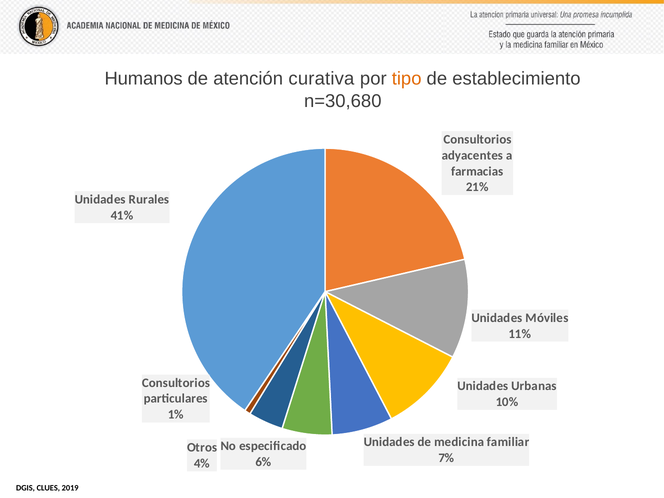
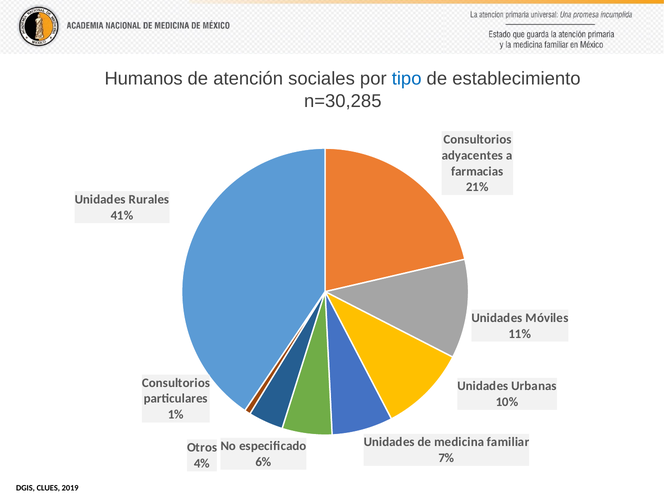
curativa: curativa -> sociales
tipo colour: orange -> blue
n=30,680: n=30,680 -> n=30,285
